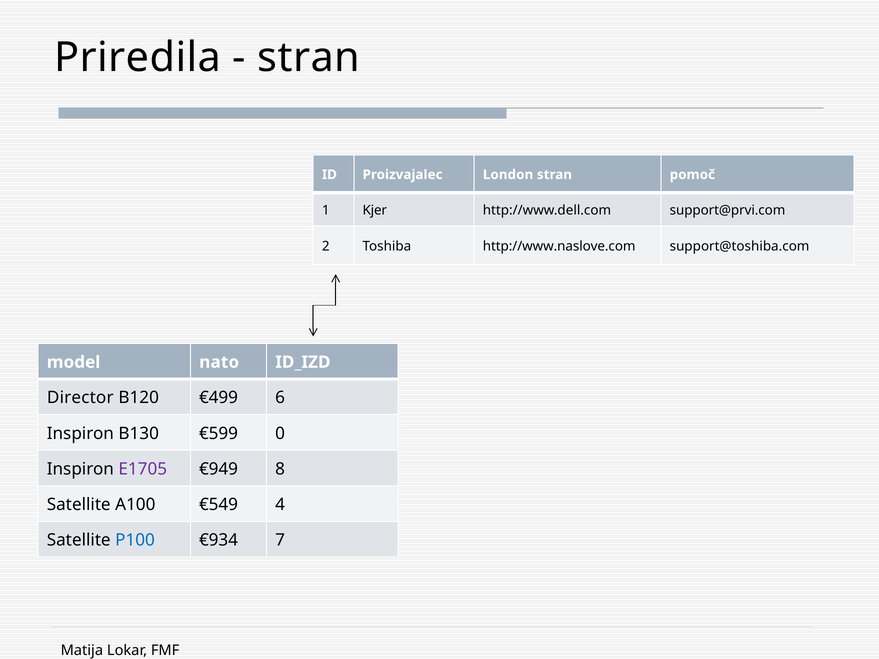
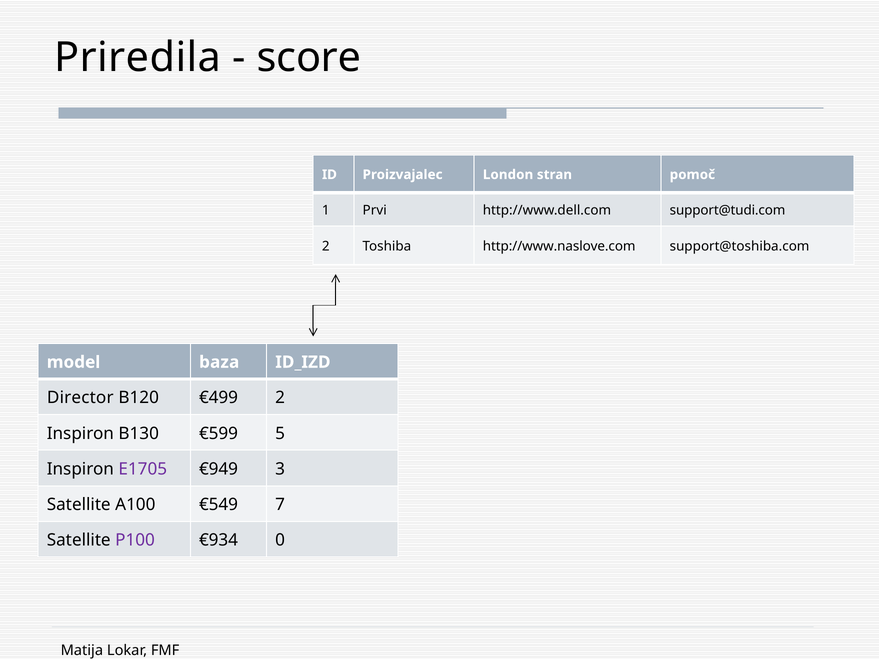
stran at (309, 58): stran -> score
Kjer: Kjer -> Prvi
support@prvi.com: support@prvi.com -> support@tudi.com
nato: nato -> baza
€499 6: 6 -> 2
0: 0 -> 5
8: 8 -> 3
4: 4 -> 7
P100 colour: blue -> purple
7: 7 -> 0
